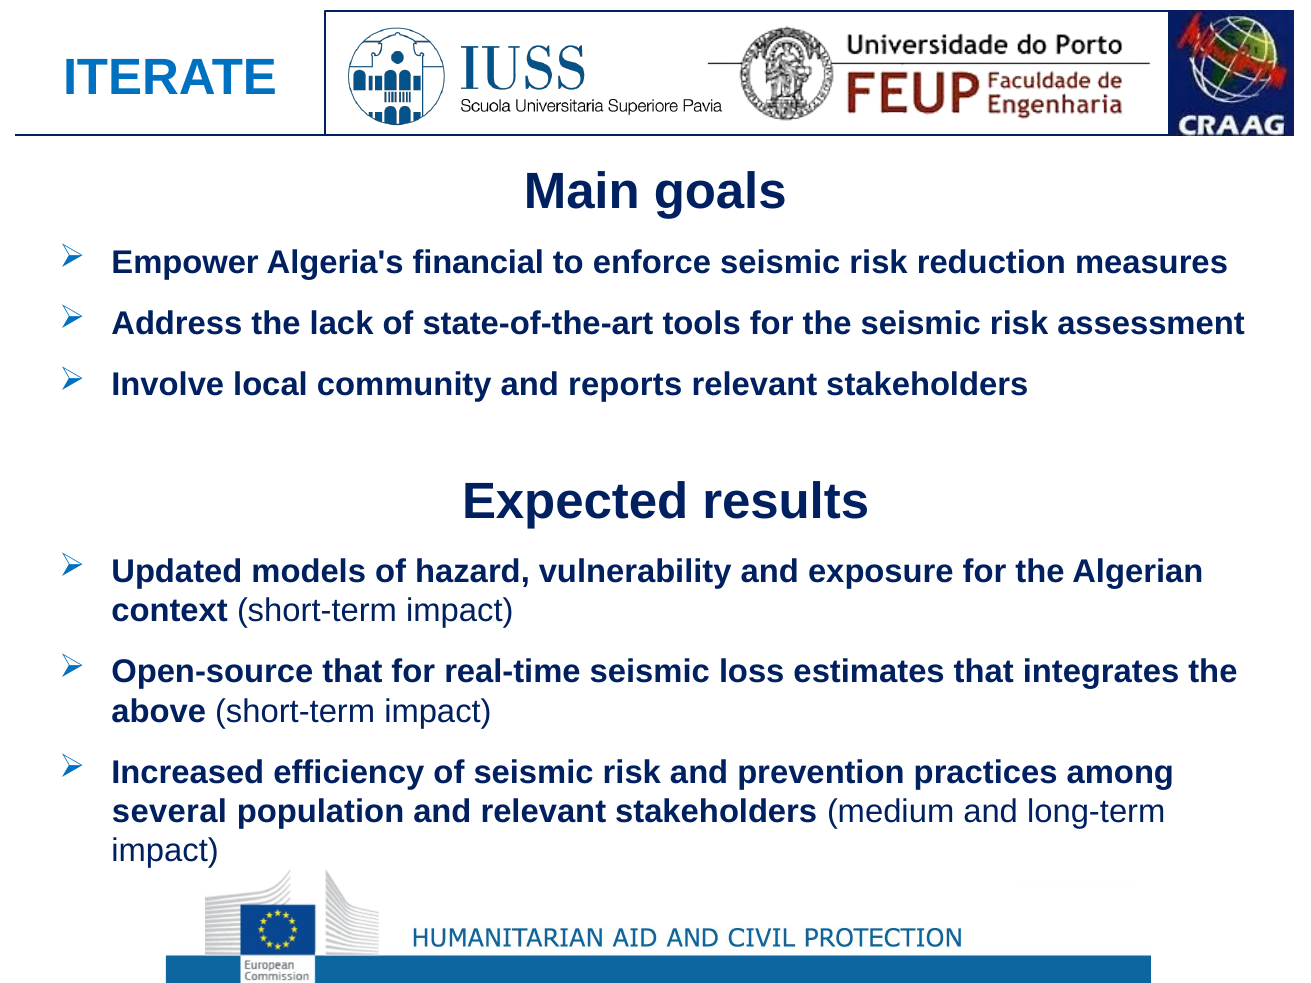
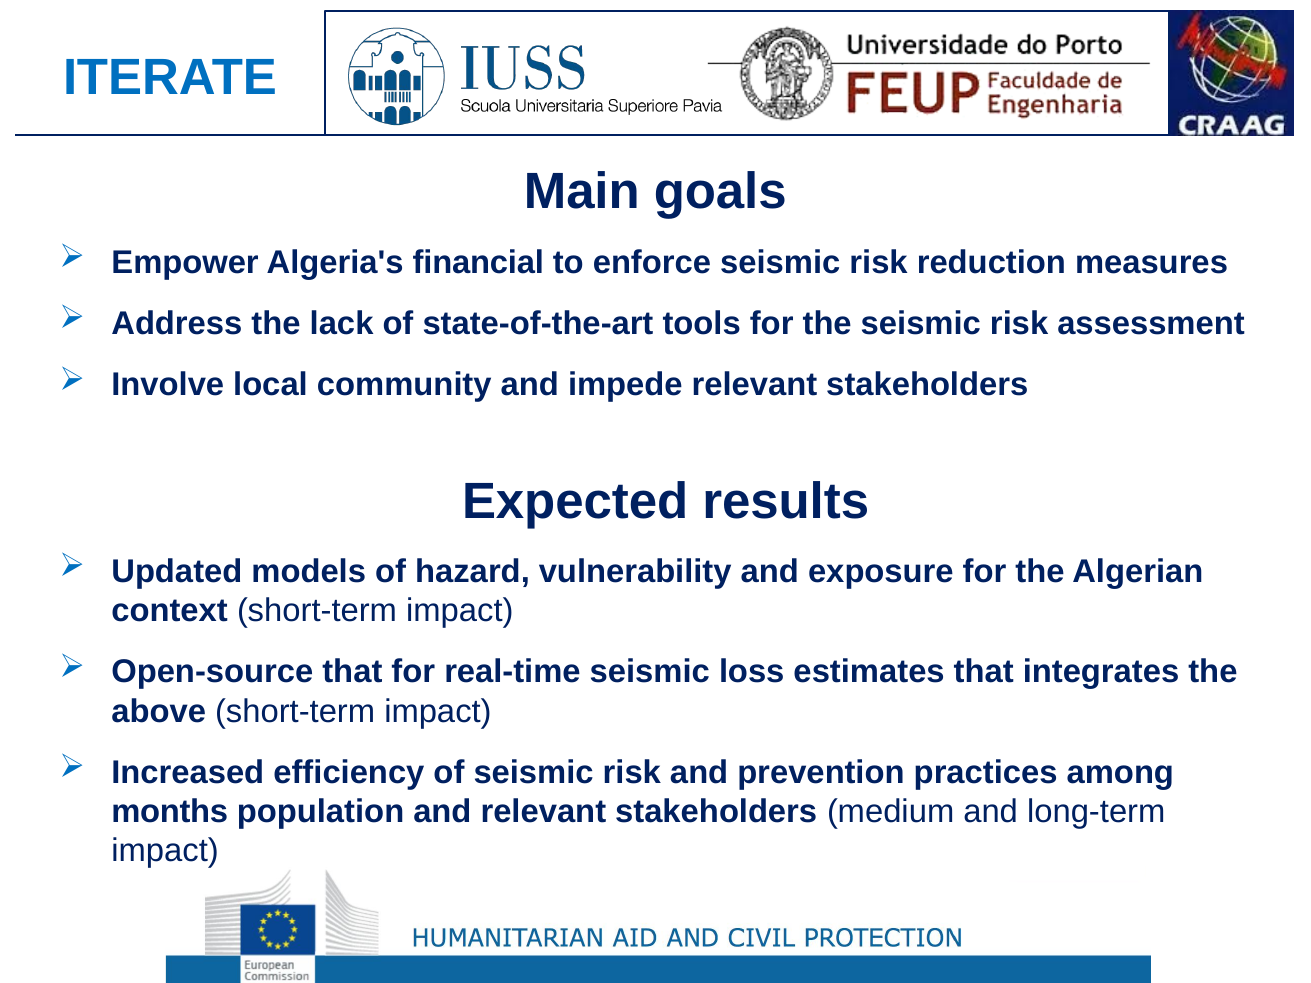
reports: reports -> impede
several: several -> months
